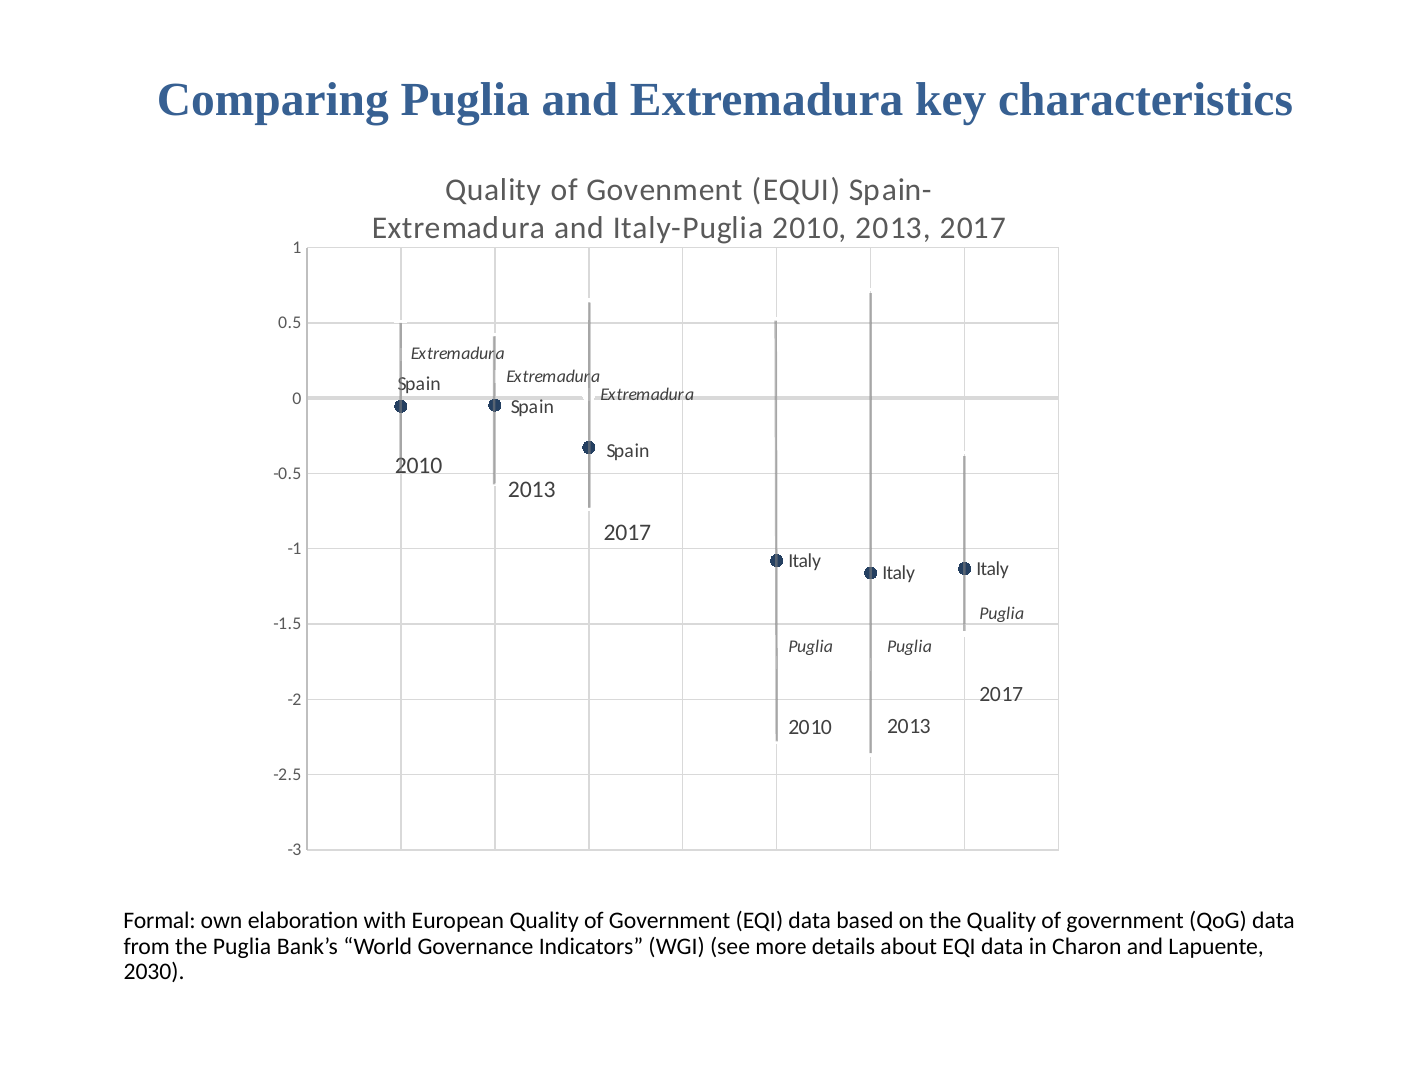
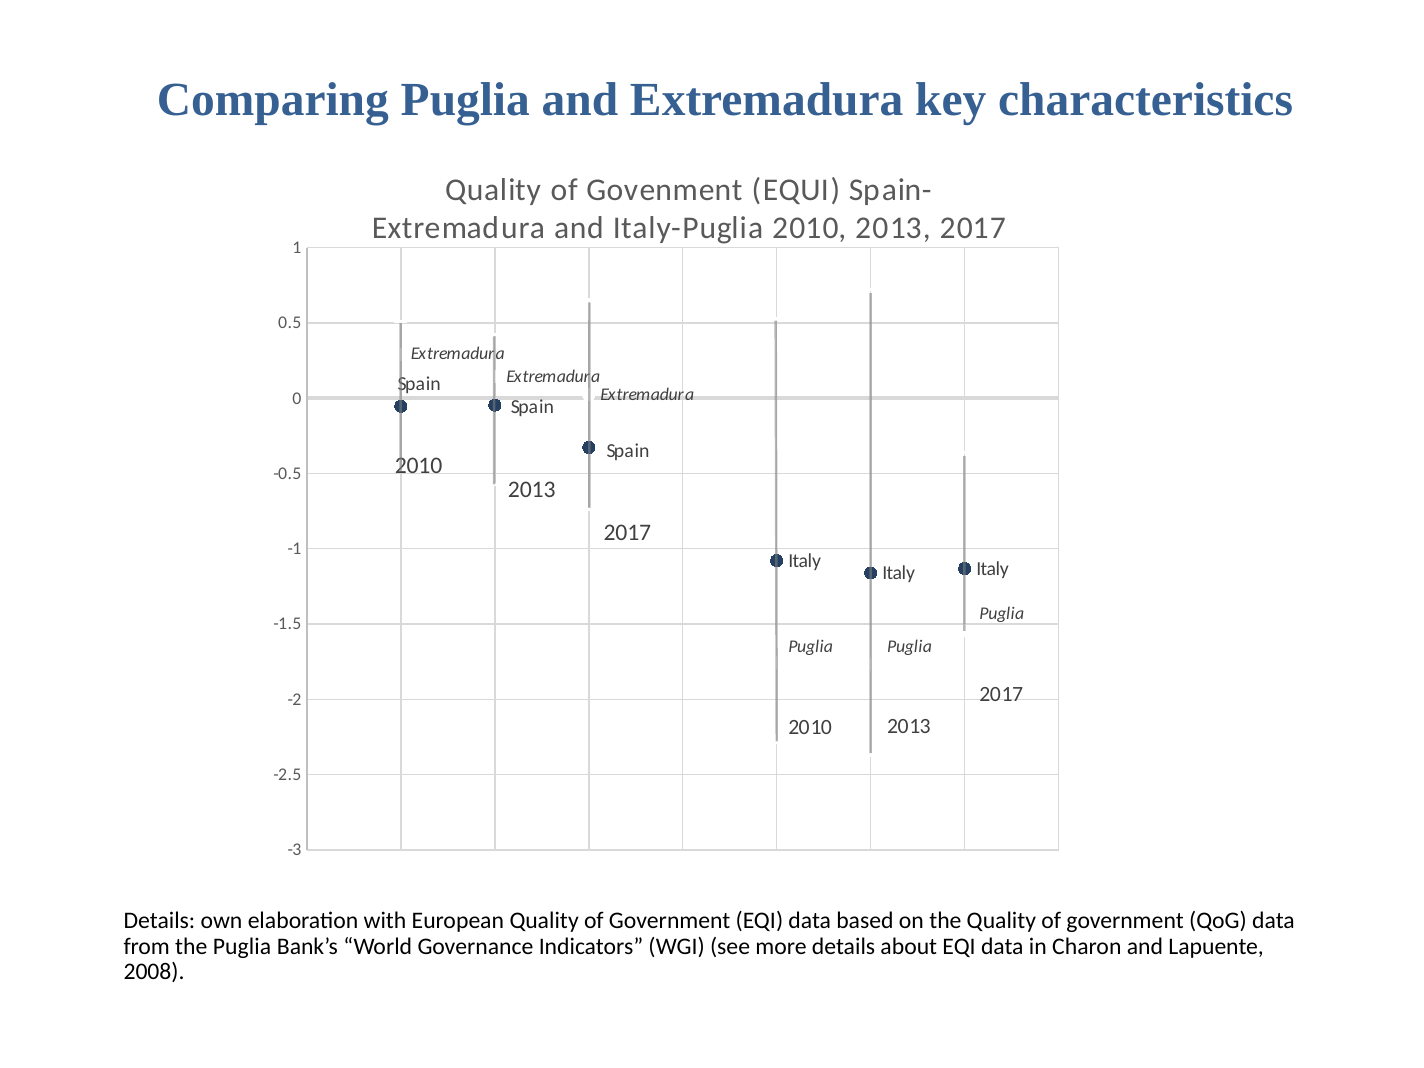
Formal at (159, 921): Formal -> Details
2030: 2030 -> 2008
